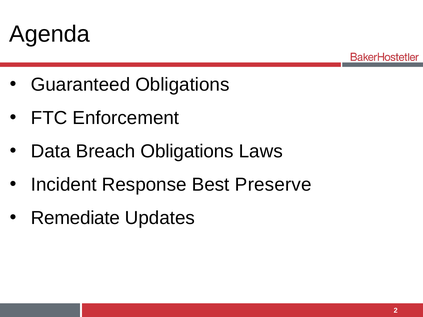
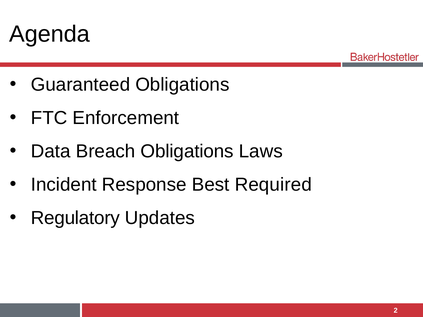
Preserve: Preserve -> Required
Remediate: Remediate -> Regulatory
